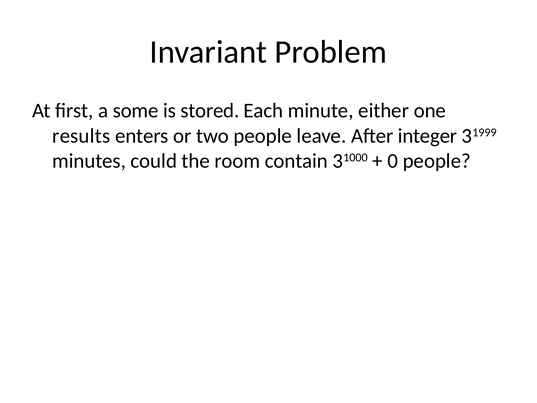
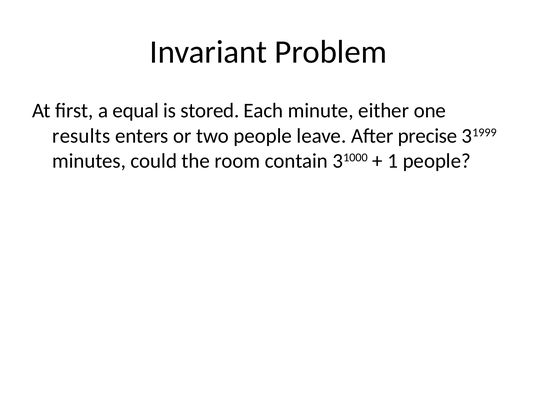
some: some -> equal
integer: integer -> precise
0: 0 -> 1
